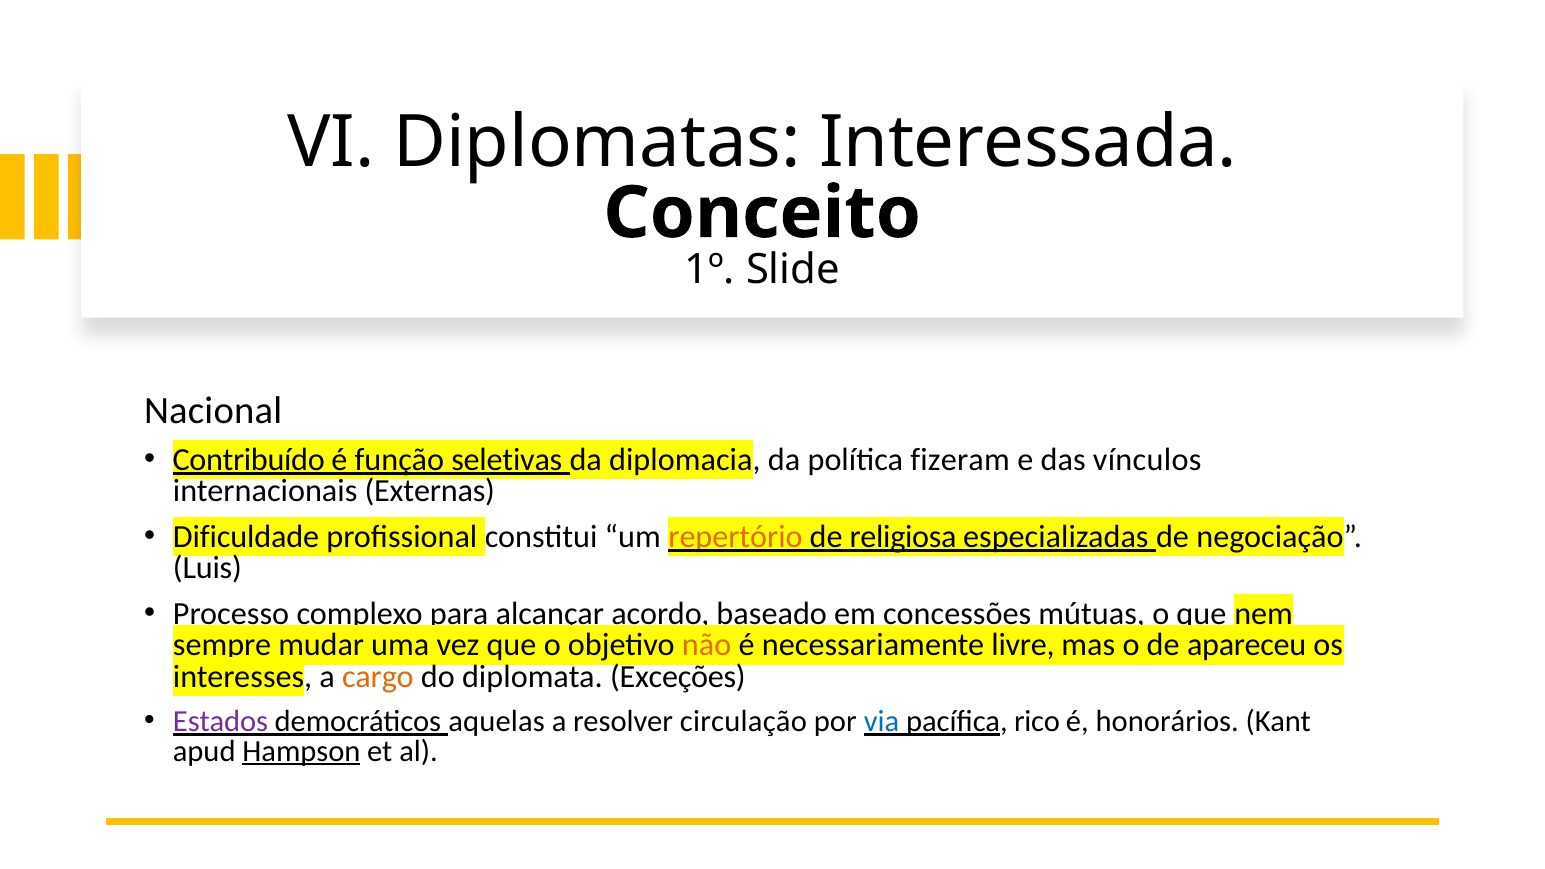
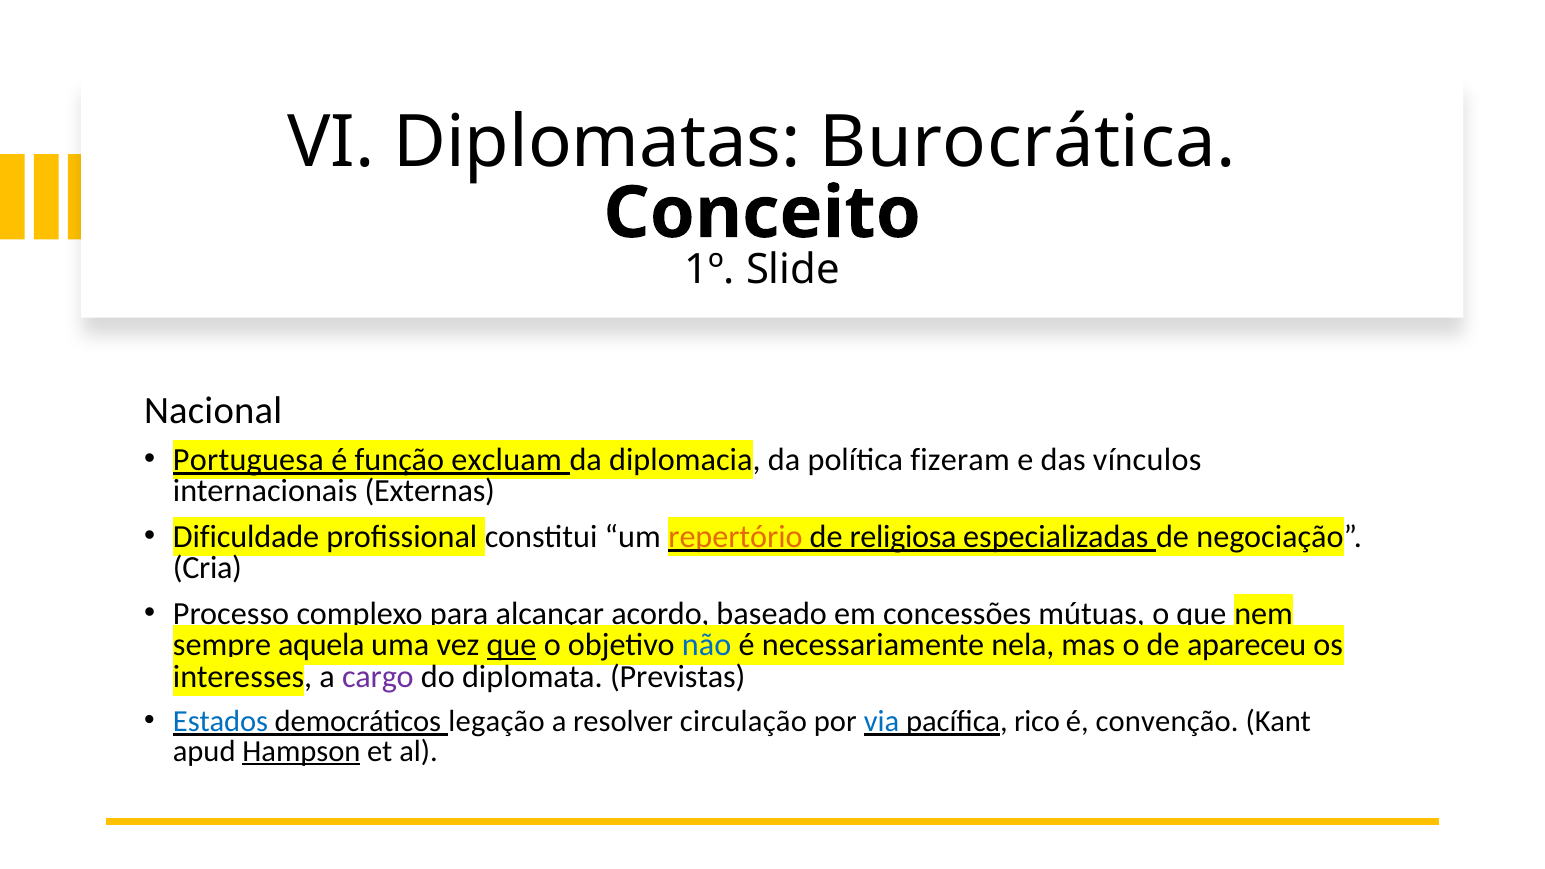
Interessada: Interessada -> Burocrática
Contribuído: Contribuído -> Portuguesa
seletivas: seletivas -> excluam
Luis: Luis -> Cria
mudar: mudar -> aquela
que at (511, 645) underline: none -> present
não colour: orange -> blue
livre: livre -> nela
cargo colour: orange -> purple
Exceções: Exceções -> Previstas
Estados colour: purple -> blue
aquelas: aquelas -> legação
honorários: honorários -> convenção
